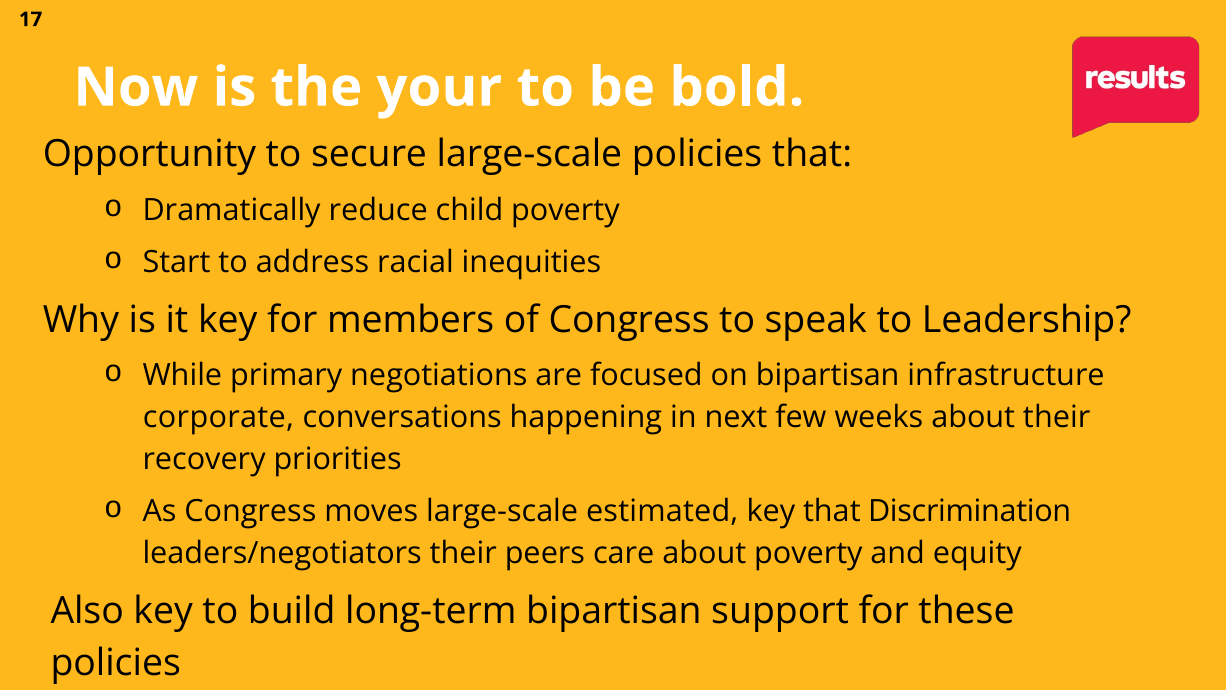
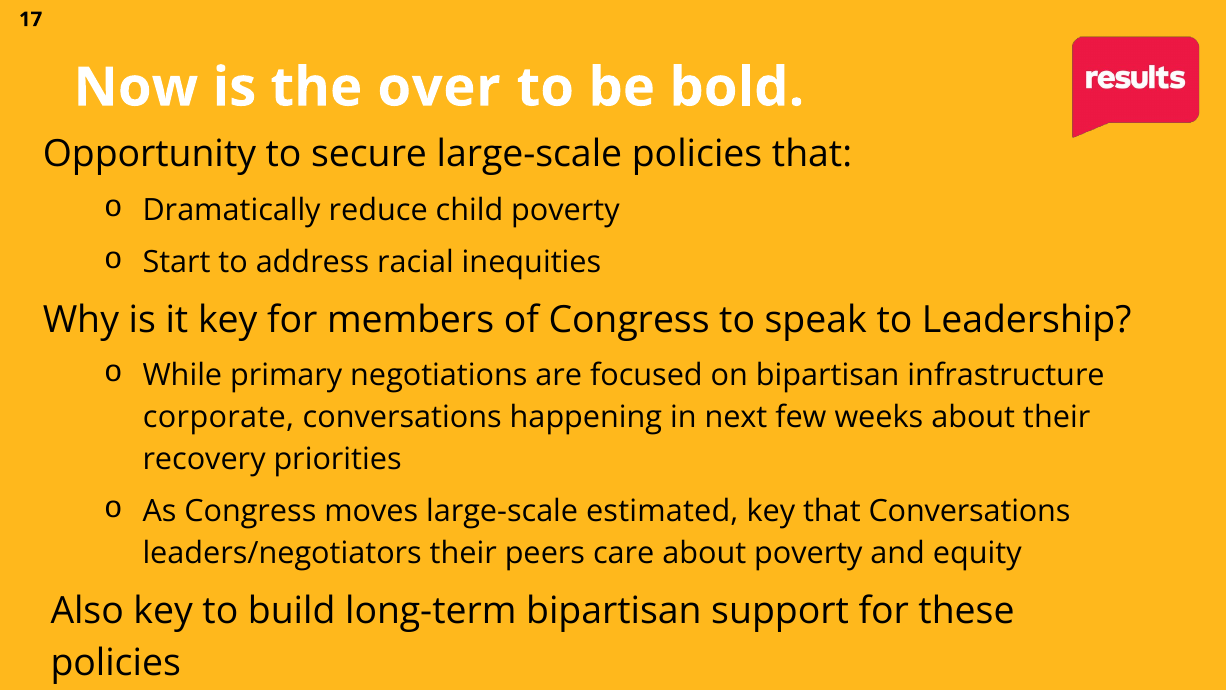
your: your -> over
that Discrimination: Discrimination -> Conversations
